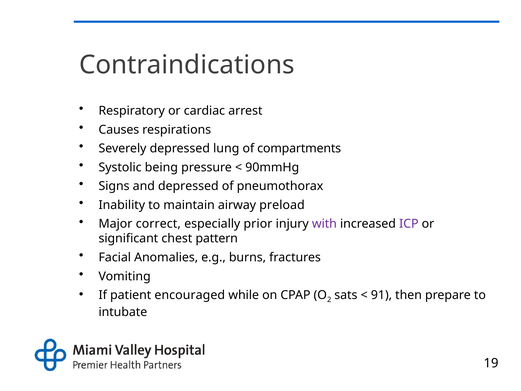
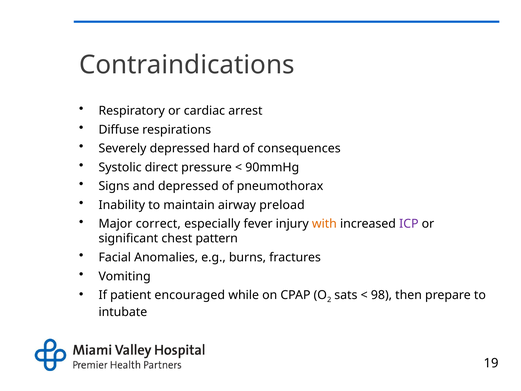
Causes: Causes -> Diffuse
lung: lung -> hard
compartments: compartments -> consequences
being: being -> direct
prior: prior -> fever
with colour: purple -> orange
91: 91 -> 98
